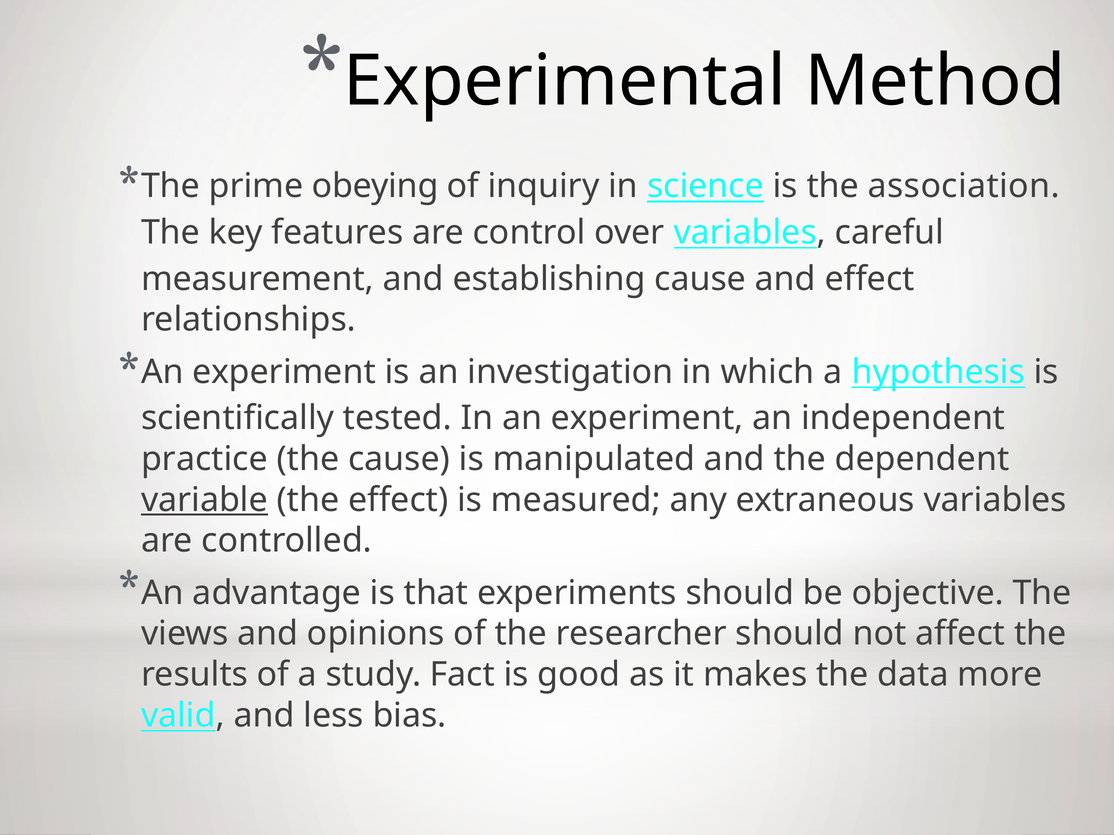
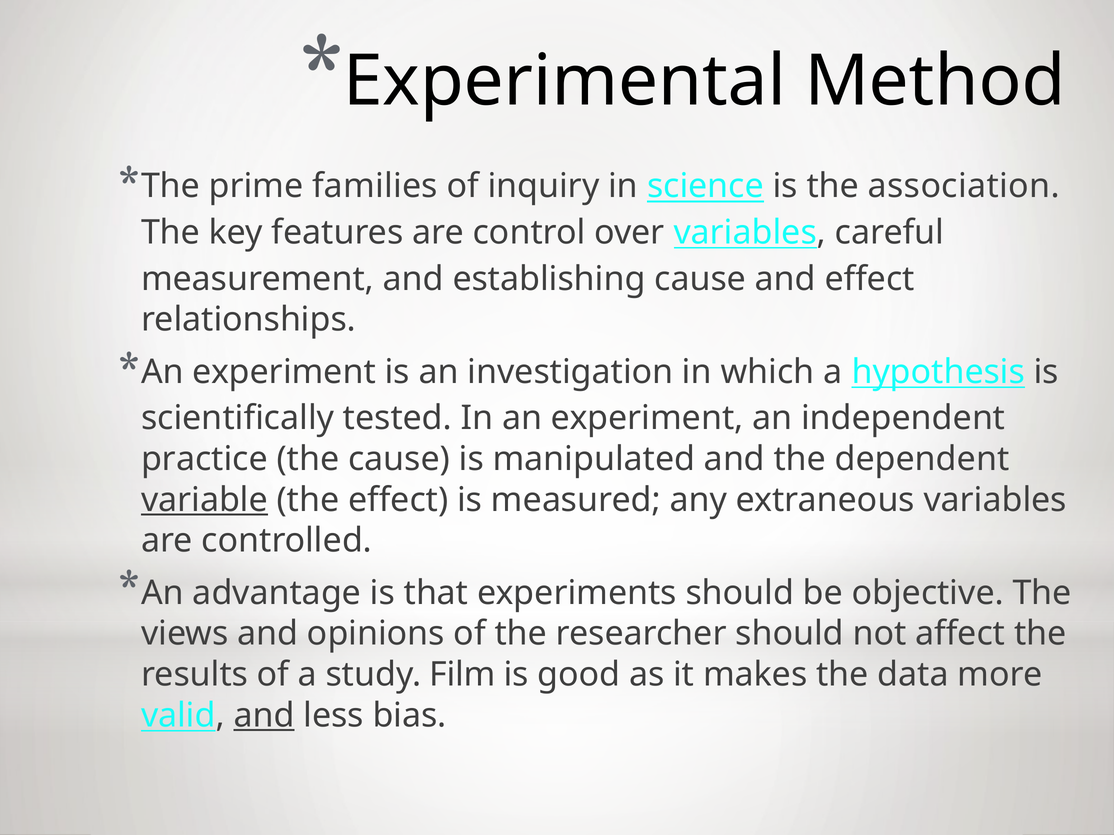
obeying: obeying -> families
Fact: Fact -> Film
and at (264, 716) underline: none -> present
